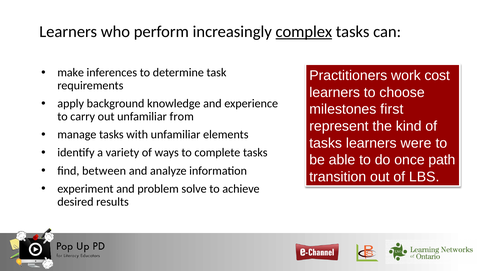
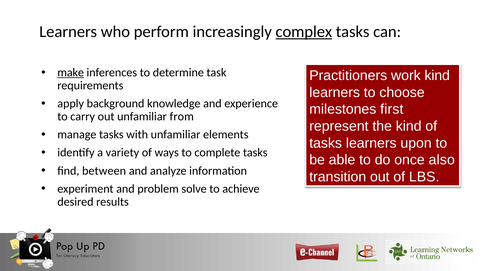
make underline: none -> present
work cost: cost -> kind
were: were -> upon
path: path -> also
